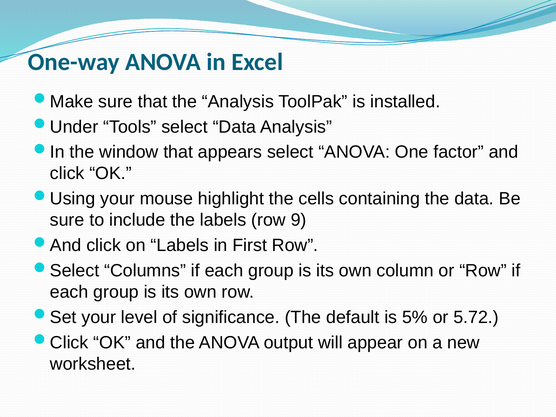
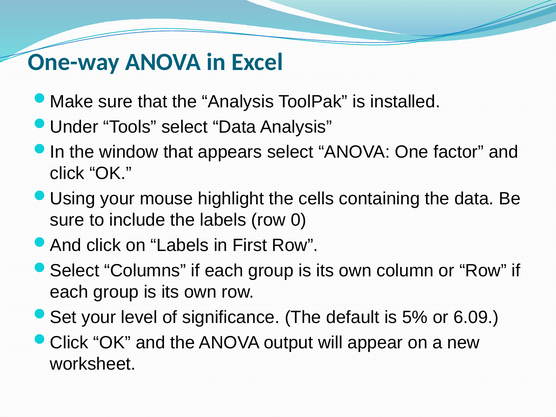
9: 9 -> 0
5.72: 5.72 -> 6.09
